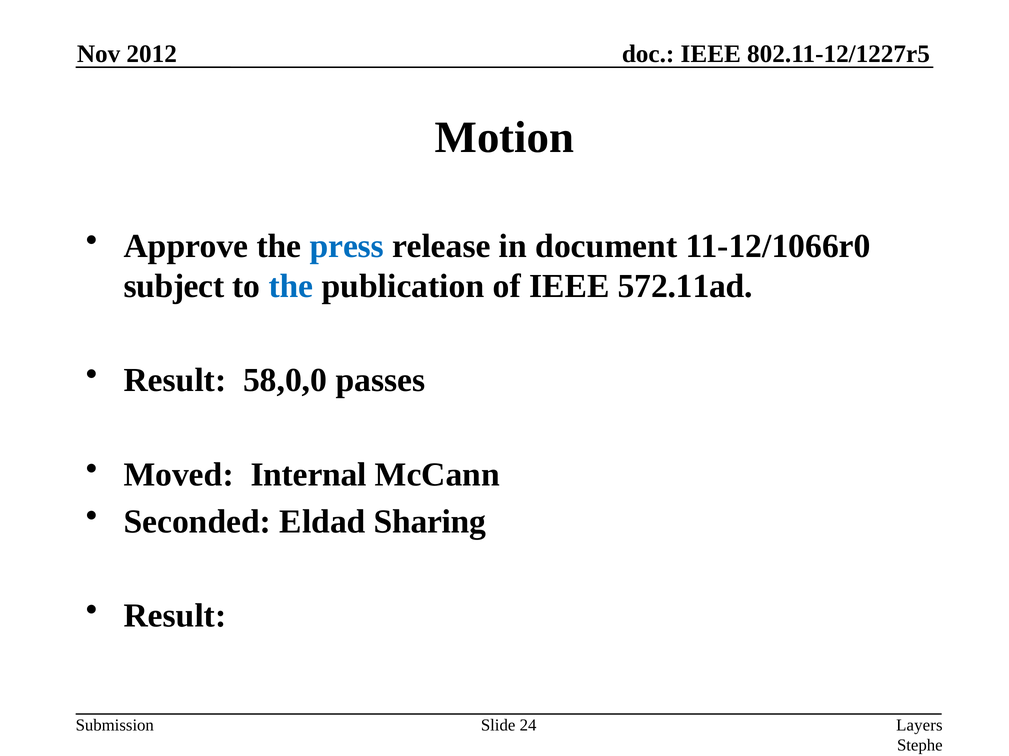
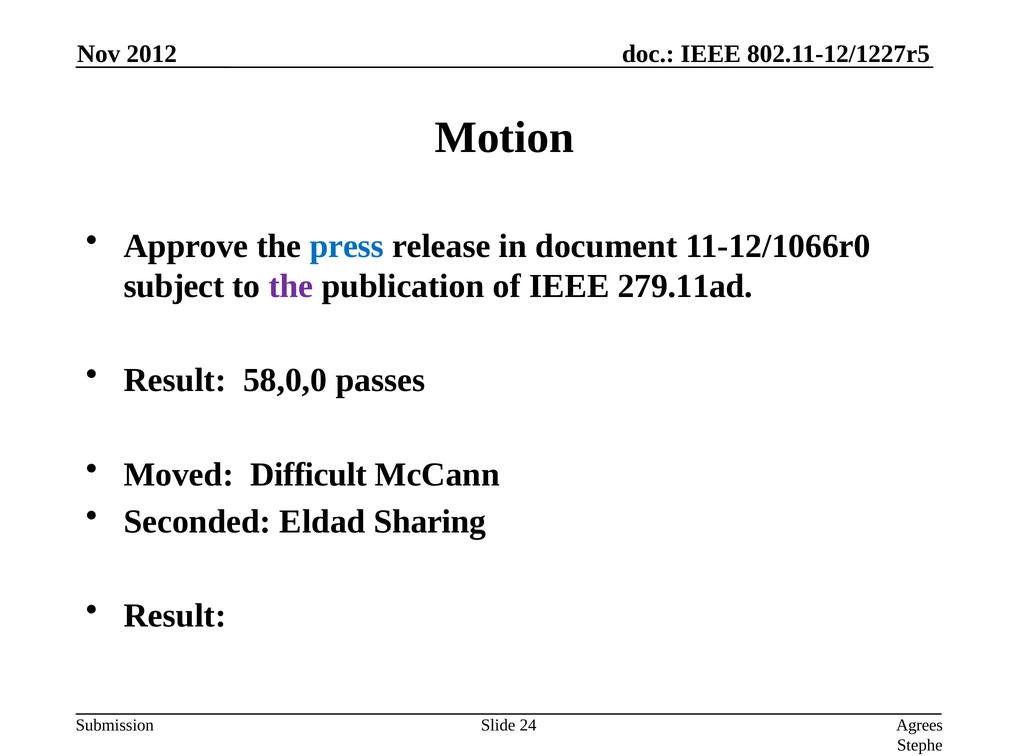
the at (291, 287) colour: blue -> purple
572.11ad: 572.11ad -> 279.11ad
Internal: Internal -> Difficult
Layers: Layers -> Agrees
